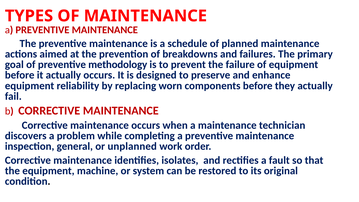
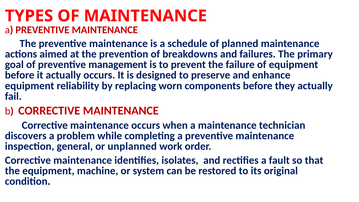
methodology: methodology -> management
